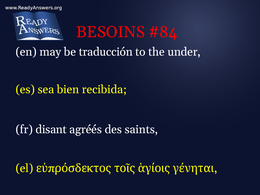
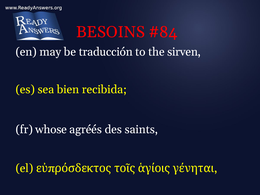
under: under -> sirven
disant: disant -> whose
